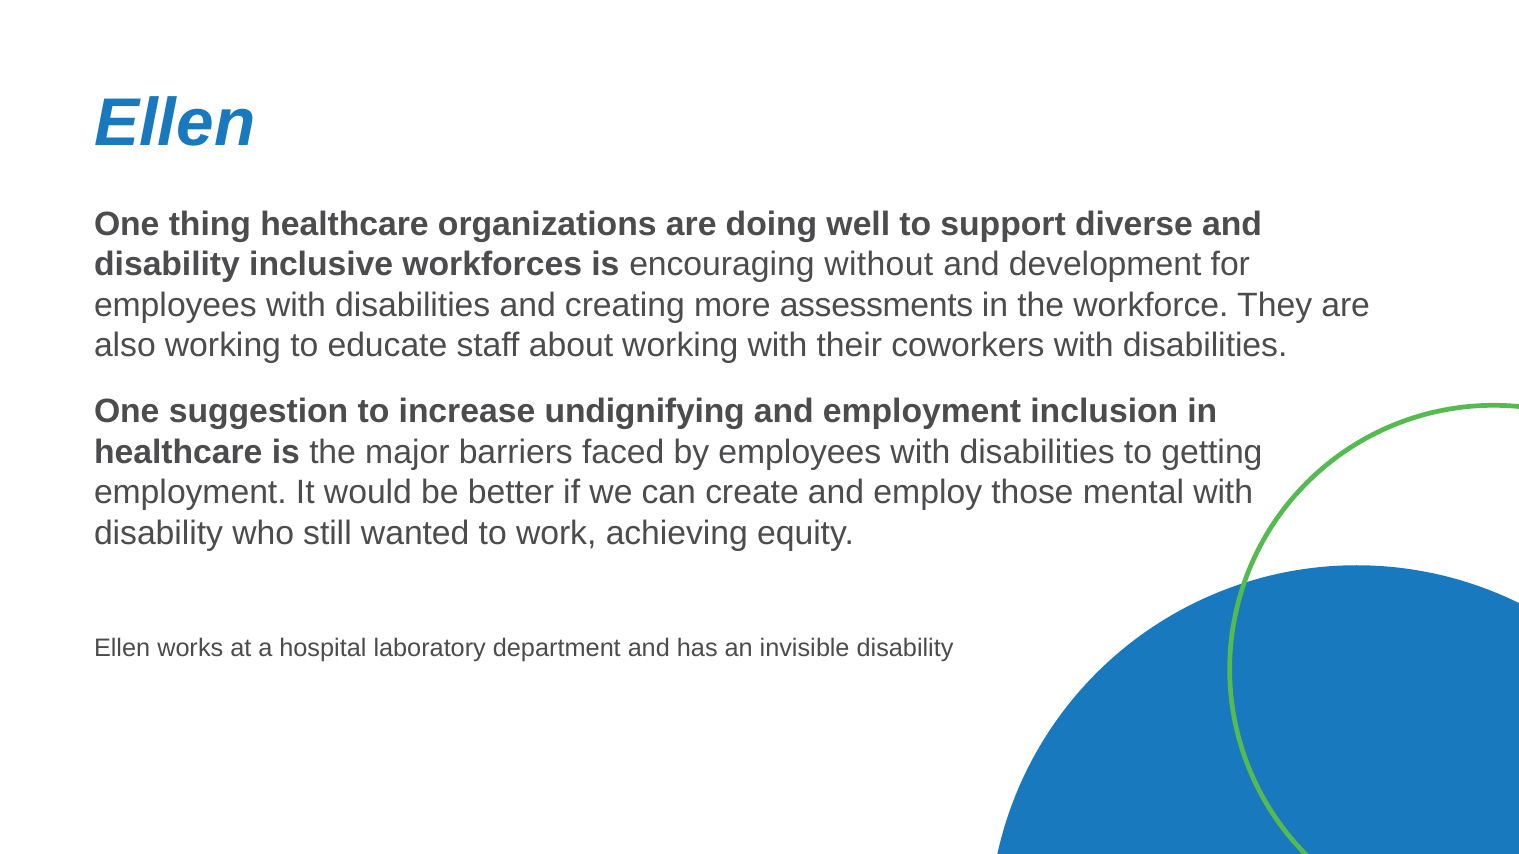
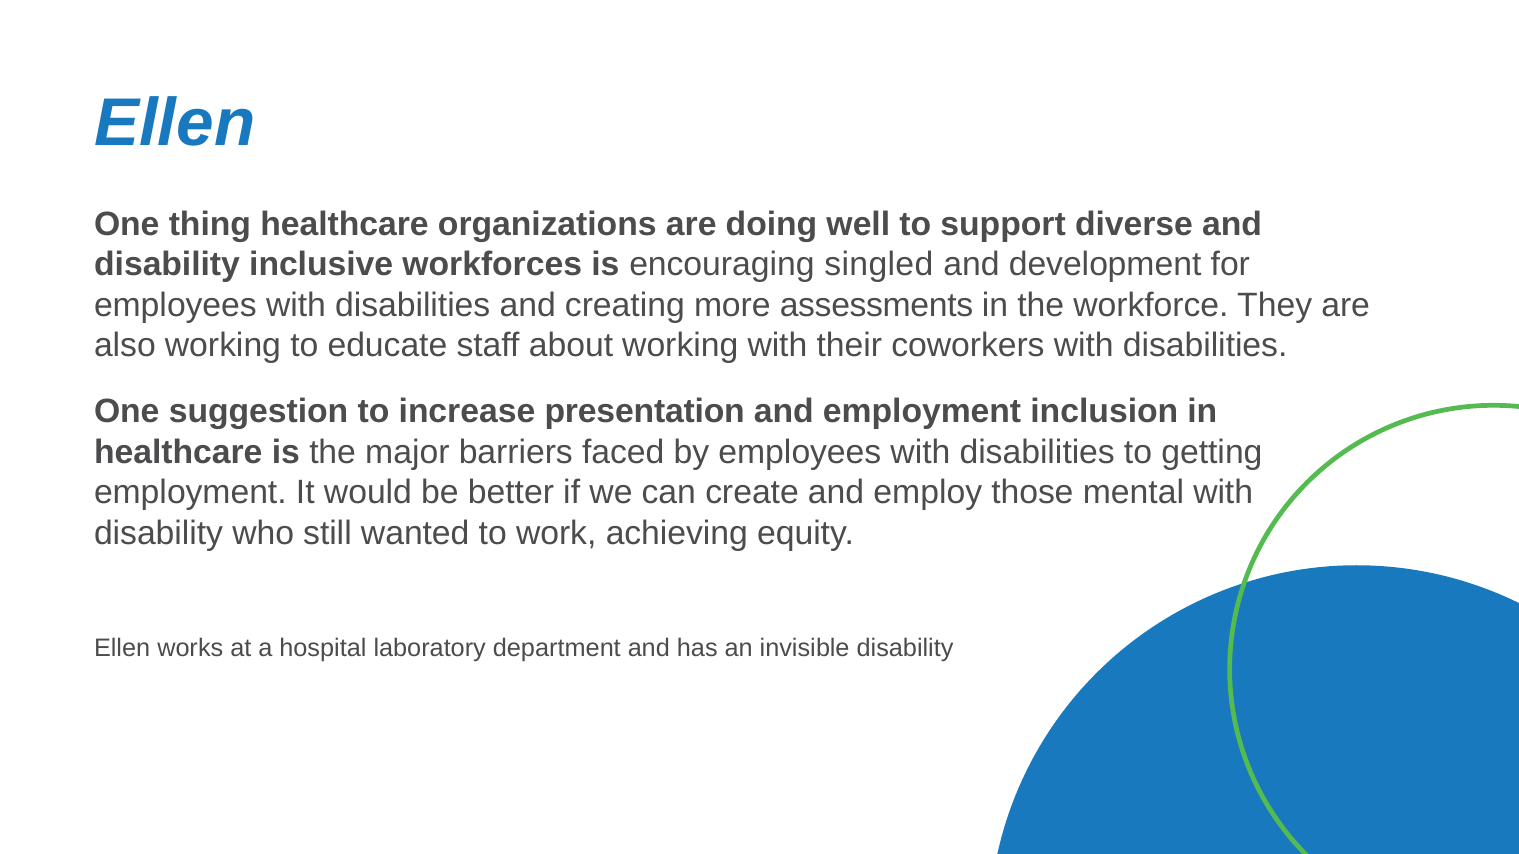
without: without -> singled
undignifying: undignifying -> presentation
